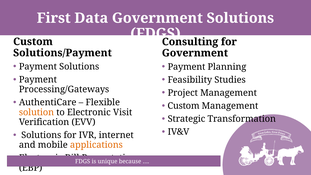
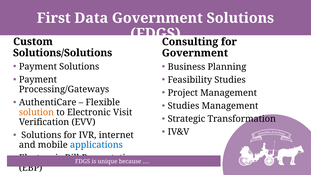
Solutions/Payment: Solutions/Payment -> Solutions/Solutions
Payment at (187, 67): Payment -> Business
Custom at (184, 106): Custom -> Studies
applications colour: orange -> blue
